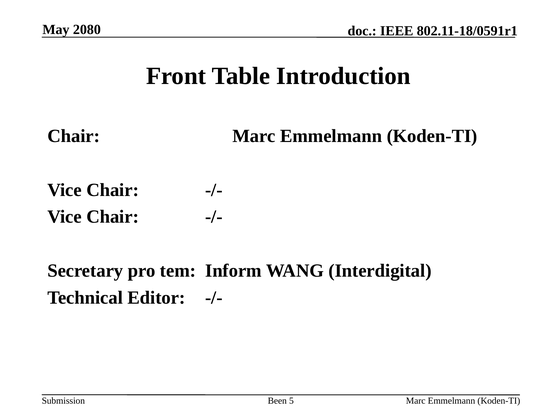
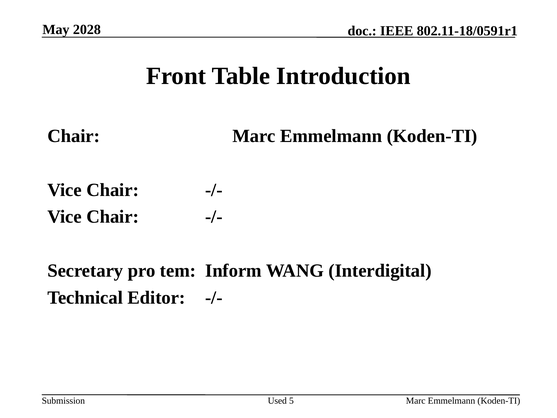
2080: 2080 -> 2028
Been: Been -> Used
